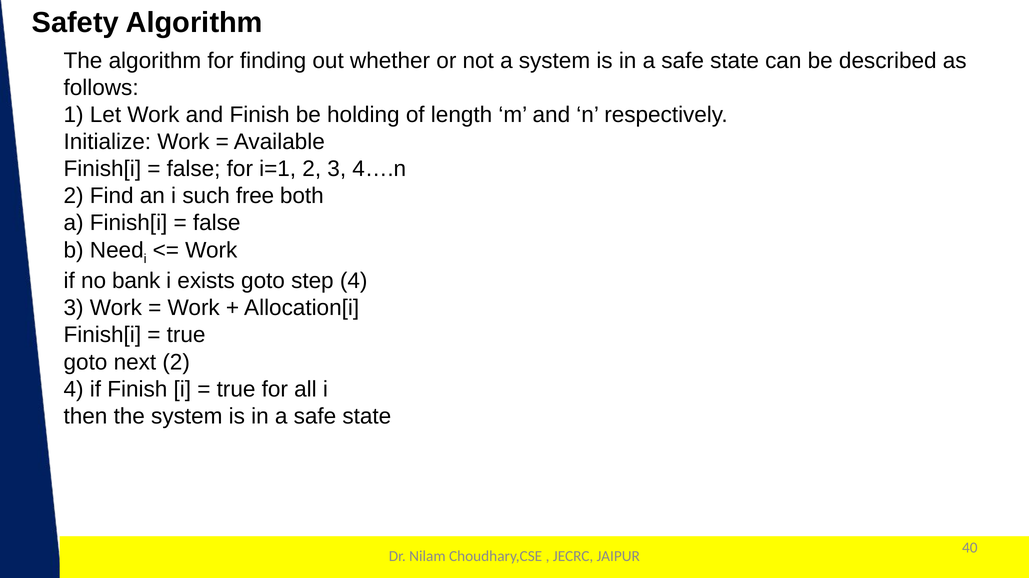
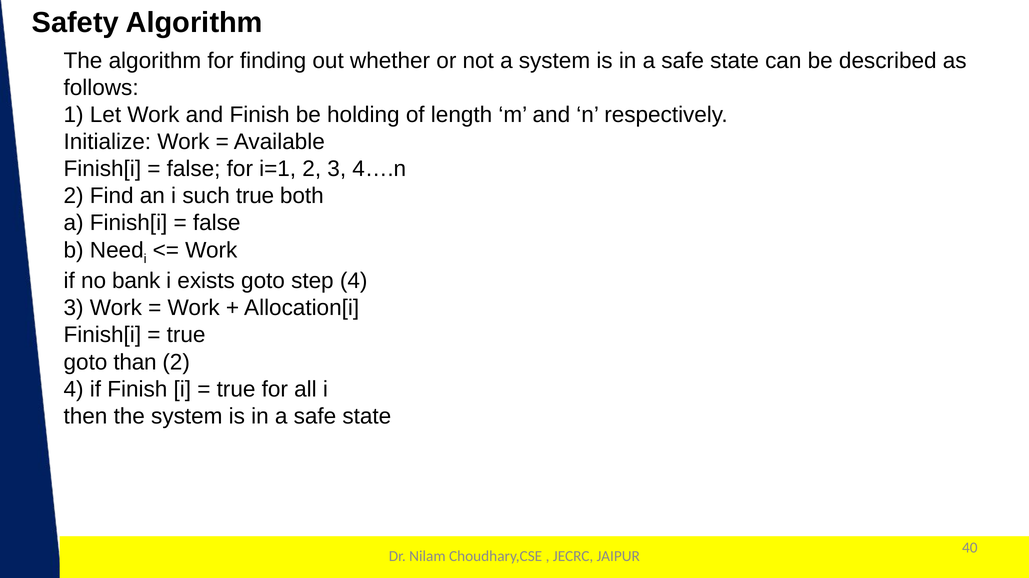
such free: free -> true
next: next -> than
